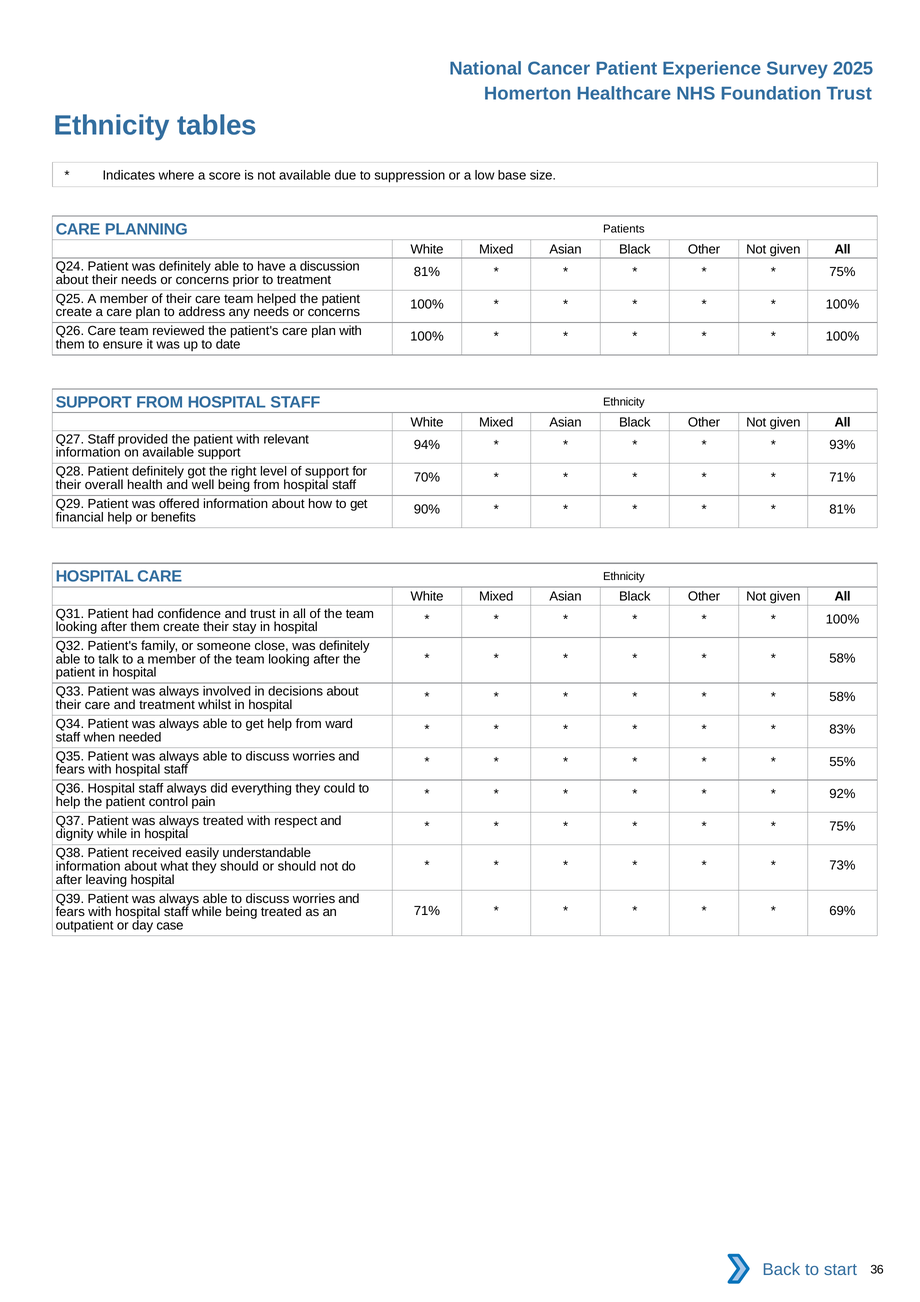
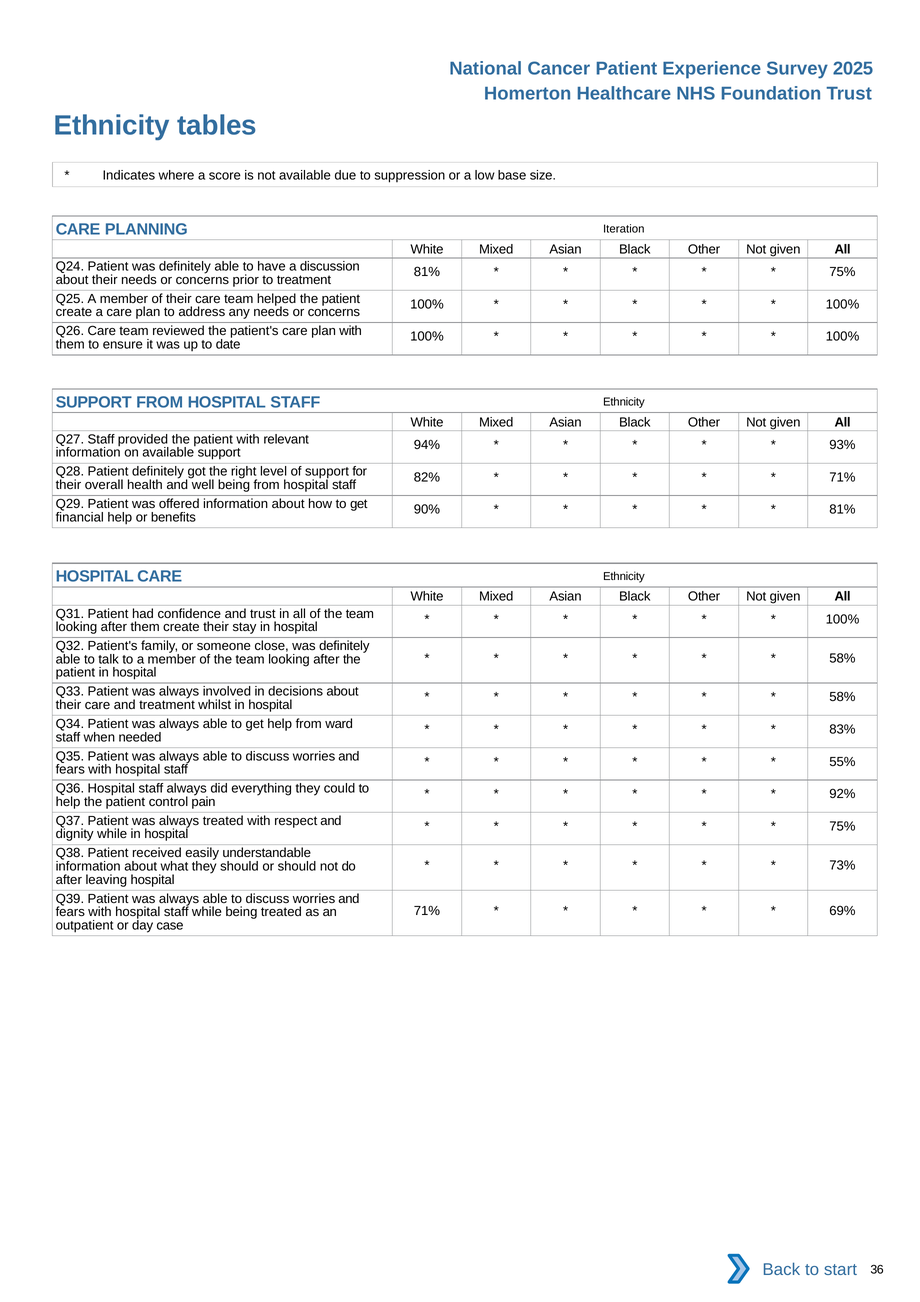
Patients: Patients -> Iteration
70%: 70% -> 82%
